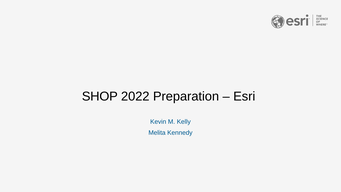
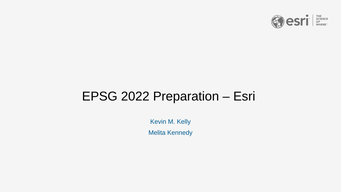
SHOP: SHOP -> EPSG
